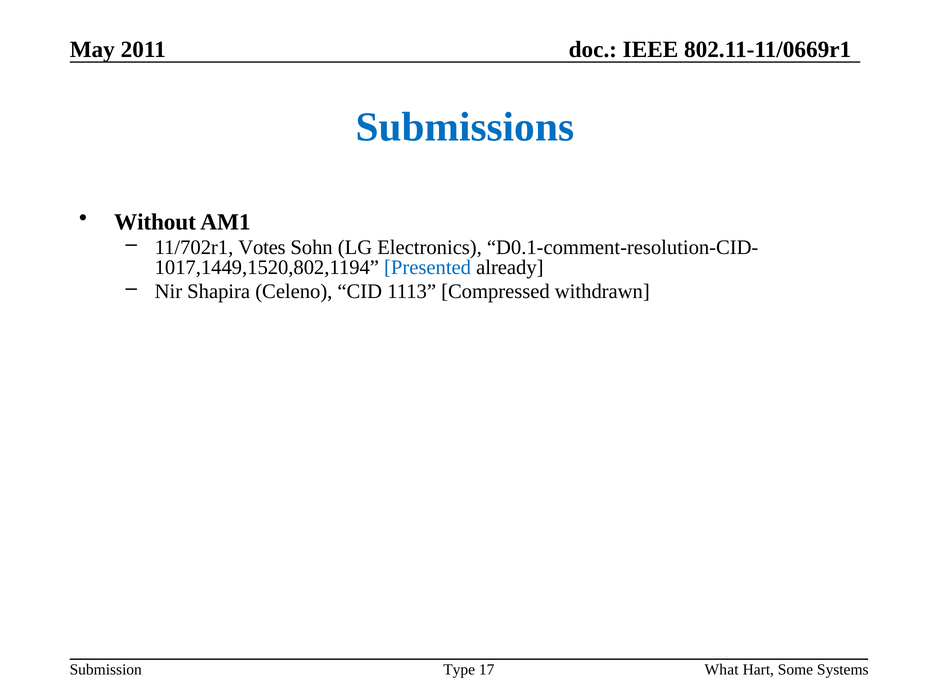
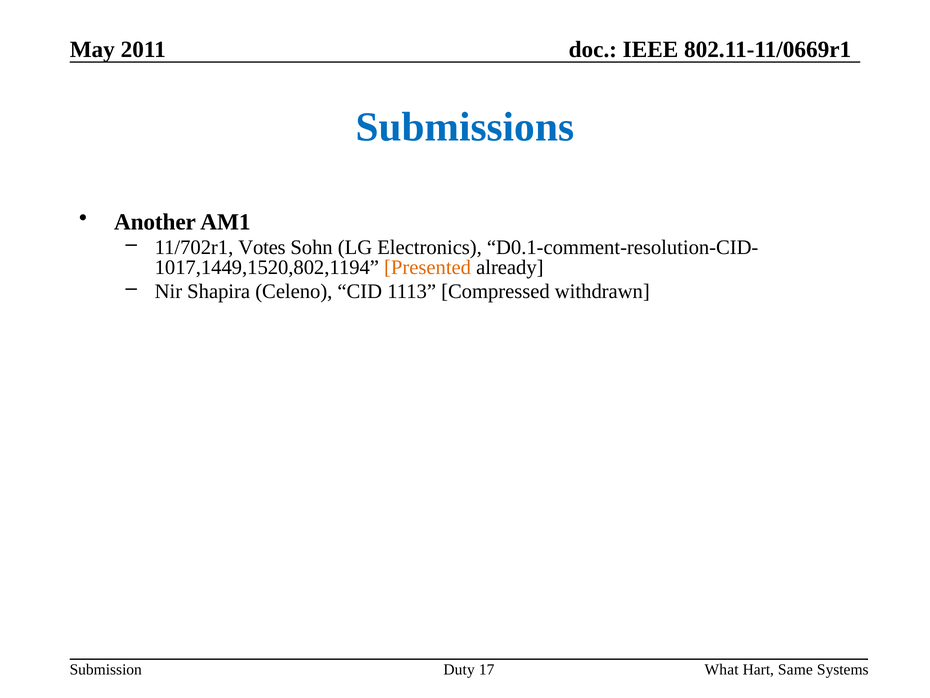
Without: Without -> Another
Presented colour: blue -> orange
Type: Type -> Duty
Some: Some -> Same
